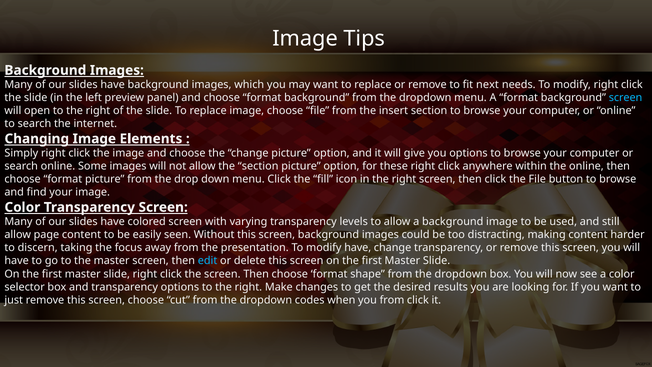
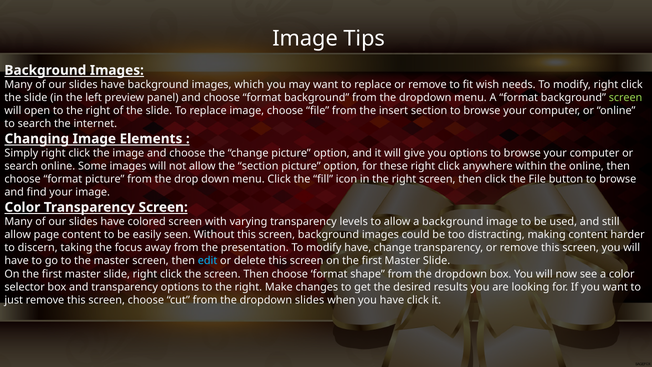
next: next -> wish
screen at (626, 98) colour: light blue -> light green
dropdown codes: codes -> slides
you from: from -> have
